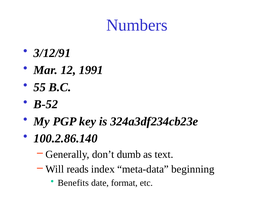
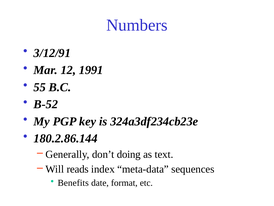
100.2.86.140: 100.2.86.140 -> 180.2.86.144
dumb: dumb -> doing
beginning: beginning -> sequences
